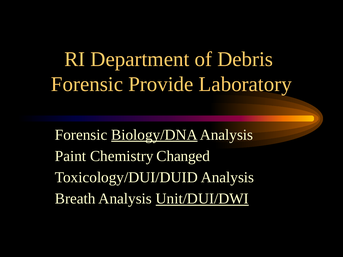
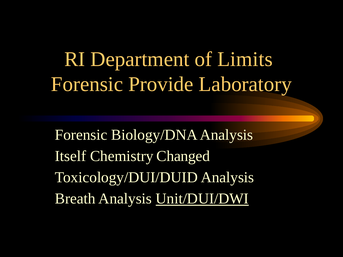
Debris: Debris -> Limits
Biology/DNA underline: present -> none
Paint: Paint -> Itself
